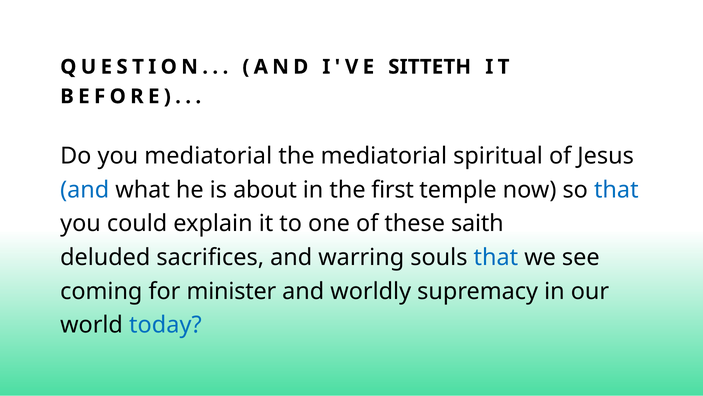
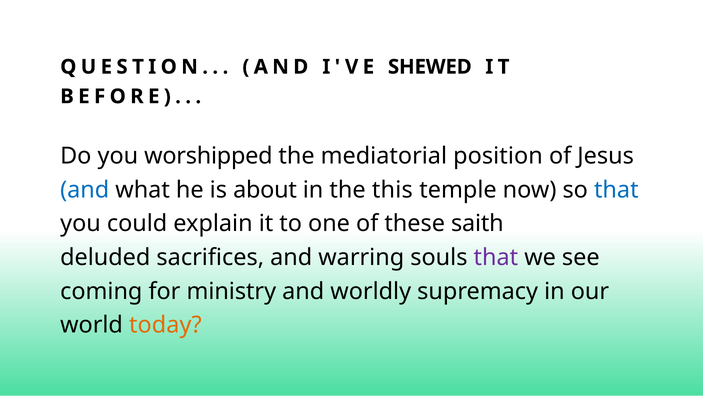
SITTETH: SITTETH -> SHEWED
you mediatorial: mediatorial -> worshipped
spiritual: spiritual -> position
first: first -> this
that at (496, 257) colour: blue -> purple
minister: minister -> ministry
today colour: blue -> orange
